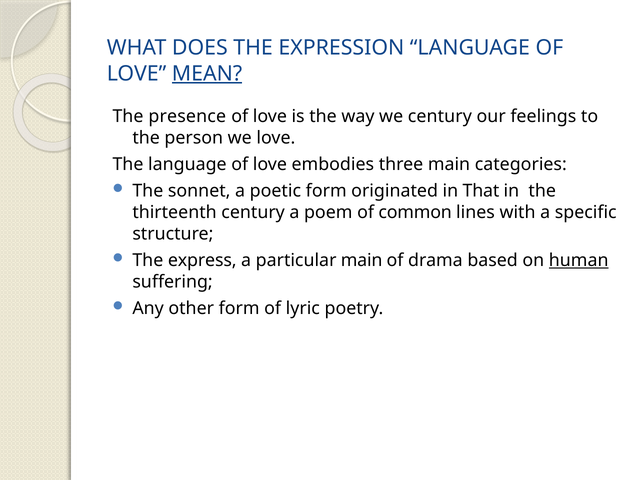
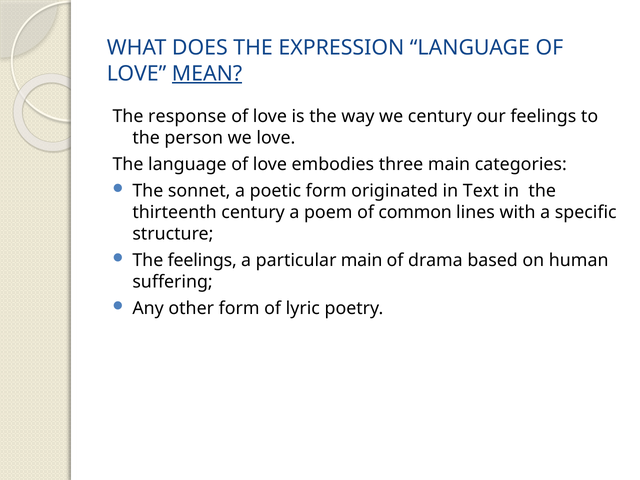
presence: presence -> response
That: That -> Text
The express: express -> feelings
human underline: present -> none
